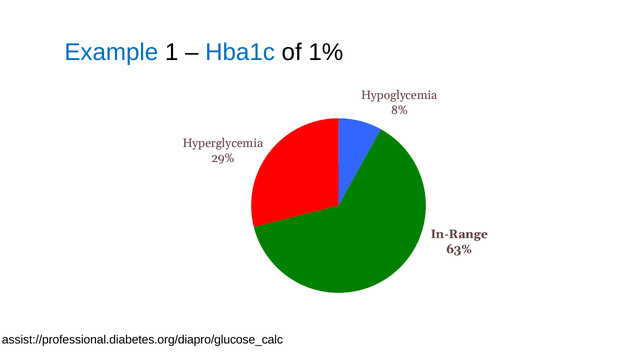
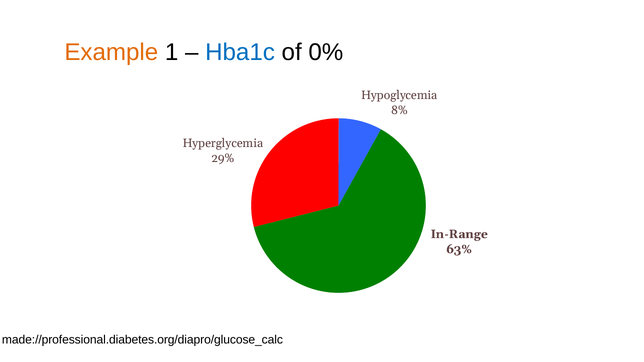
Example colour: blue -> orange
1%: 1% -> 0%
assist://professional.diabetes.org/diapro/glucose_calc: assist://professional.diabetes.org/diapro/glucose_calc -> made://professional.diabetes.org/diapro/glucose_calc
